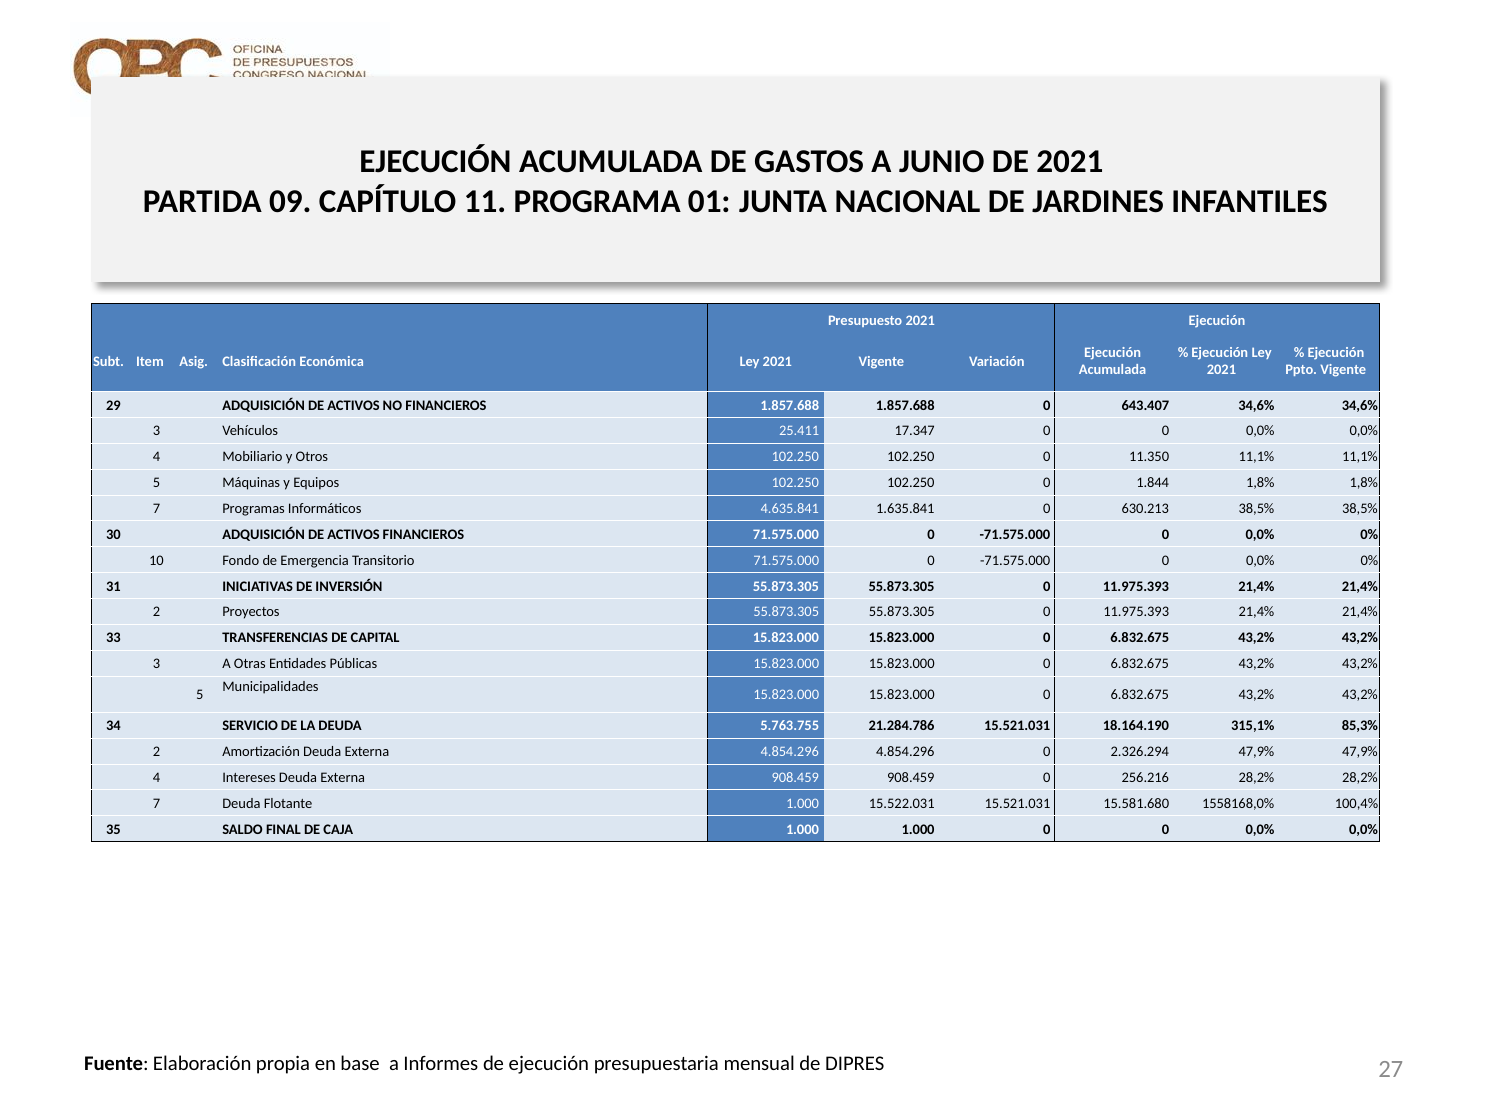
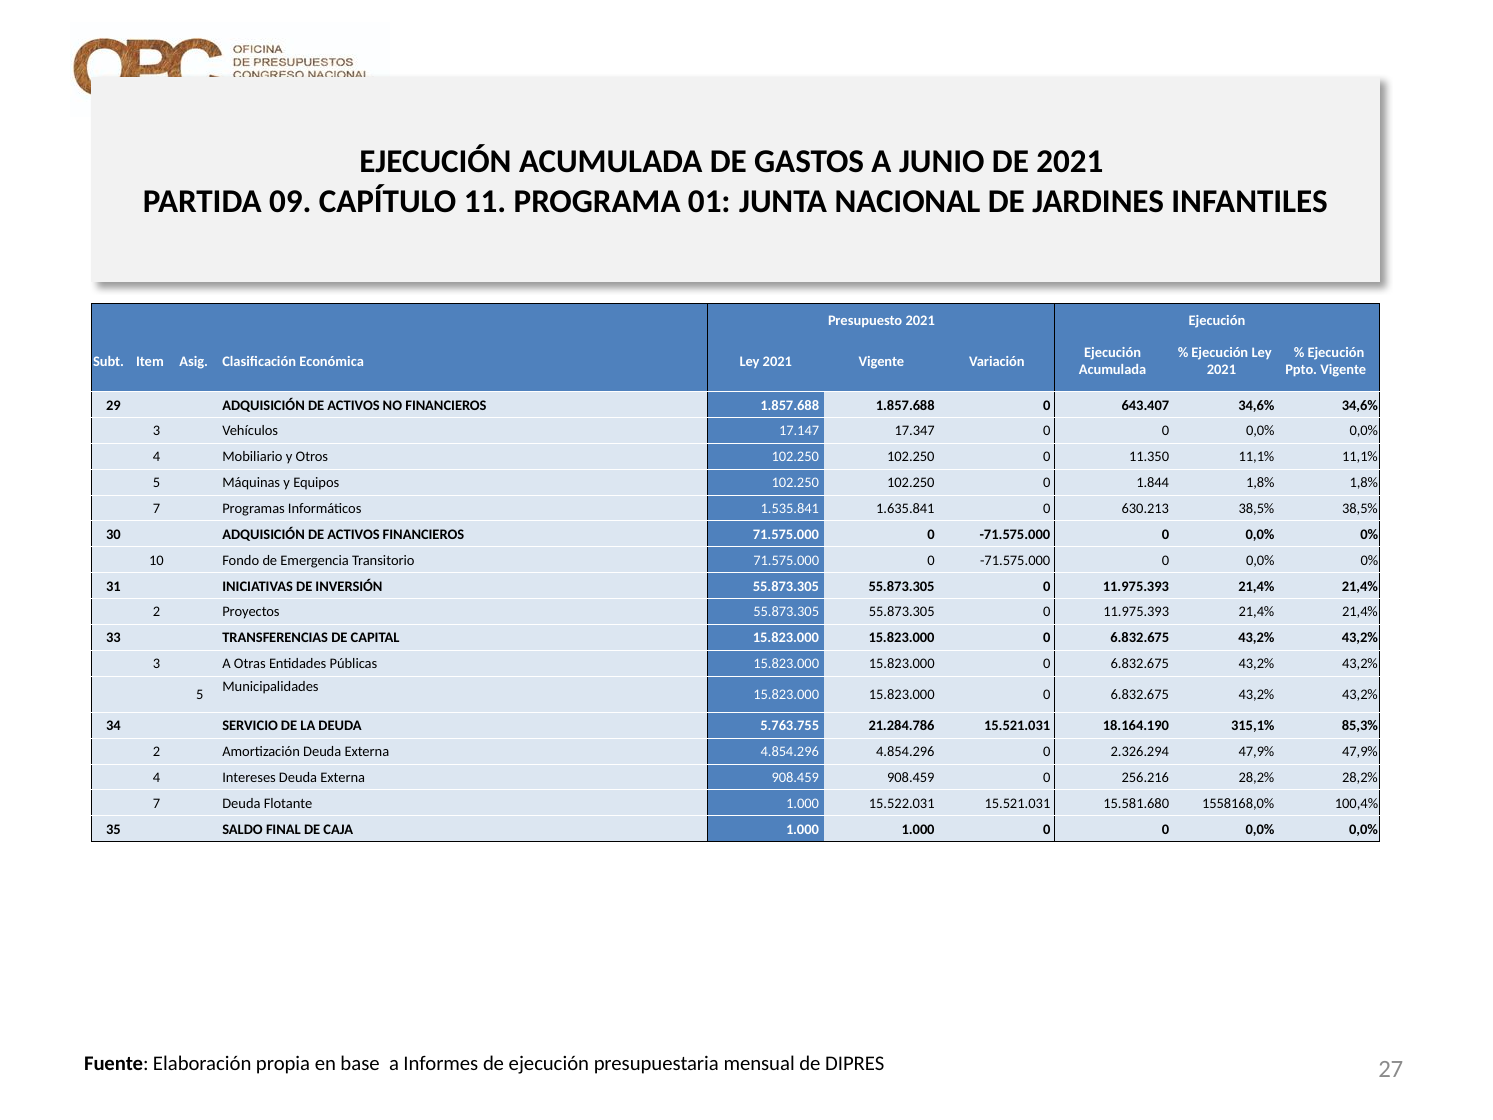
25.411: 25.411 -> 17.147
4.635.841: 4.635.841 -> 1.535.841
